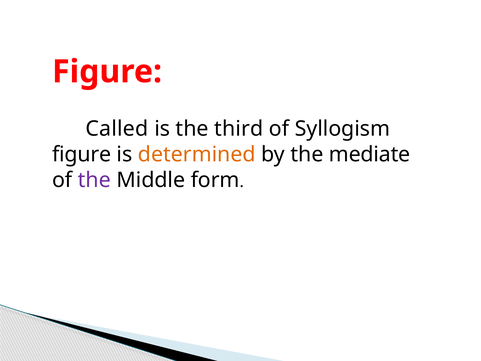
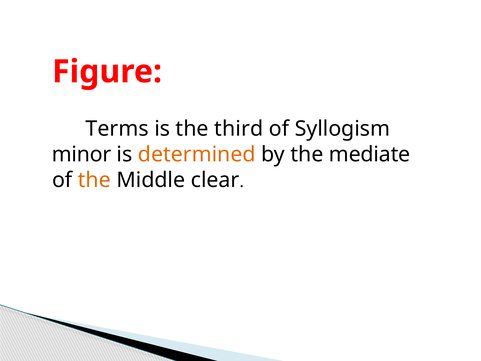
Called: Called -> Terms
figure at (82, 154): figure -> minor
the at (94, 180) colour: purple -> orange
form: form -> clear
